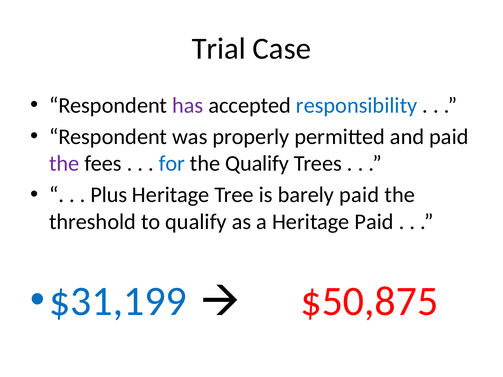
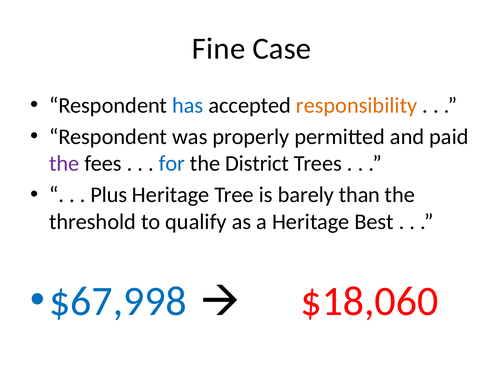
Trial: Trial -> Fine
has colour: purple -> blue
responsibility colour: blue -> orange
the Qualify: Qualify -> District
barely paid: paid -> than
Heritage Paid: Paid -> Best
$31,199: $31,199 -> $67,998
$50,875: $50,875 -> $18,060
